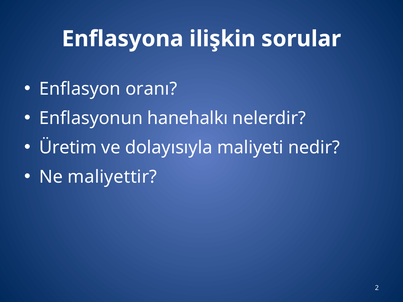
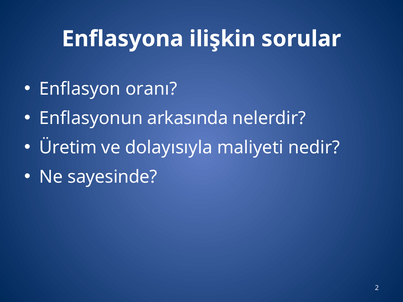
hanehalkı: hanehalkı -> arkasında
maliyettir: maliyettir -> sayesinde
